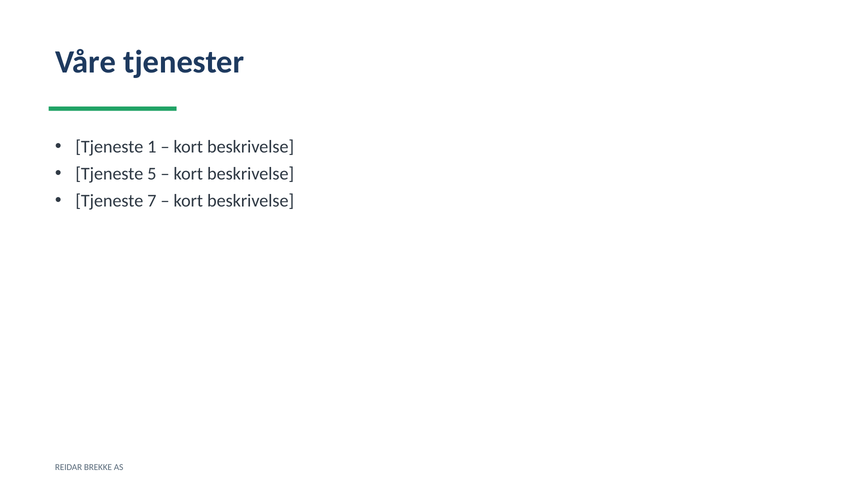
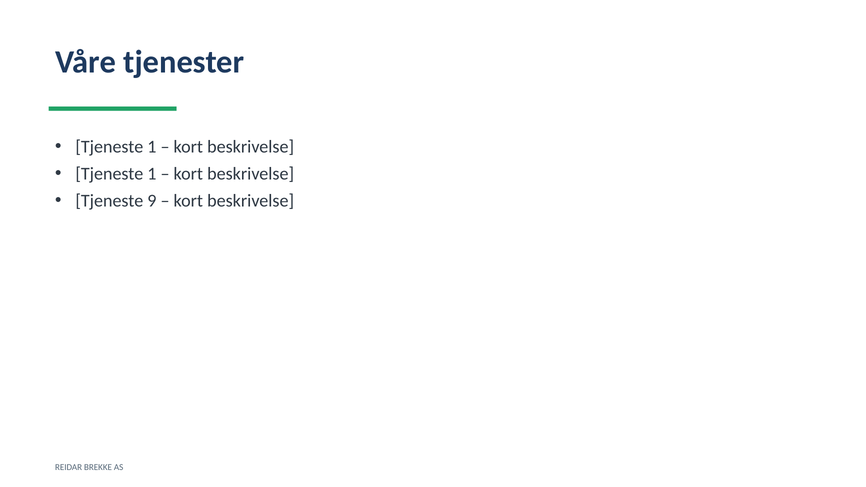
5 at (152, 174): 5 -> 1
7: 7 -> 9
